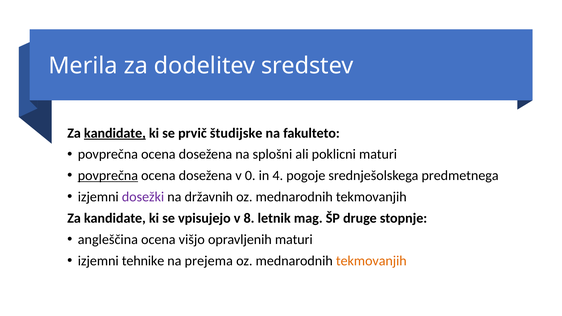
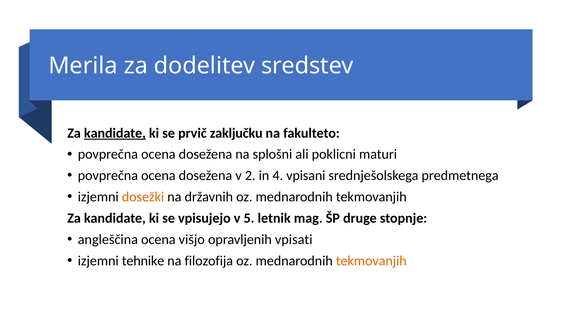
študijske: študijske -> zaključku
povprečna at (108, 176) underline: present -> none
0: 0 -> 2
pogoje: pogoje -> vpisani
dosežki colour: purple -> orange
8: 8 -> 5
opravljenih maturi: maturi -> vpisati
prejema: prejema -> filozofija
